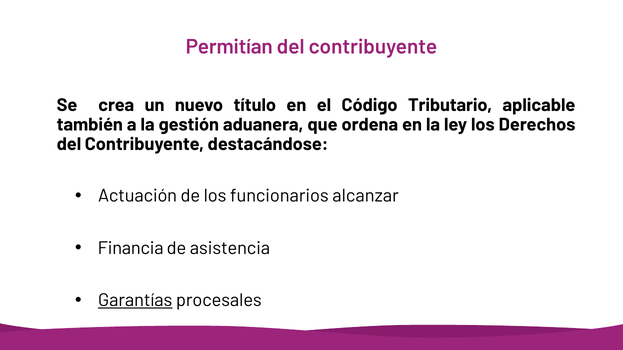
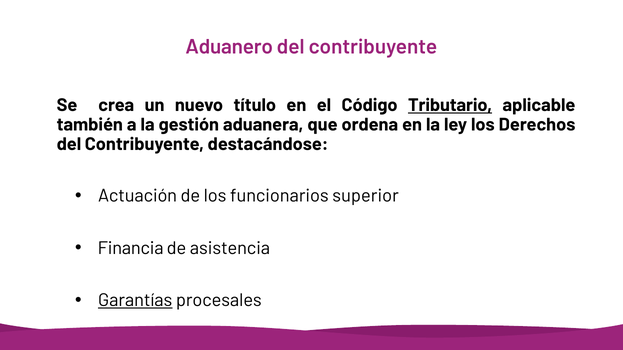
Permitían: Permitían -> Aduanero
Tributario underline: none -> present
alcanzar: alcanzar -> superior
